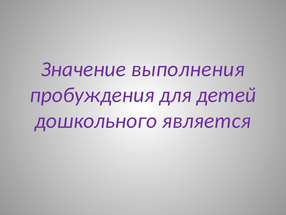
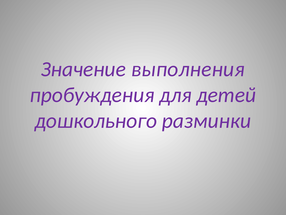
является: является -> разминки
